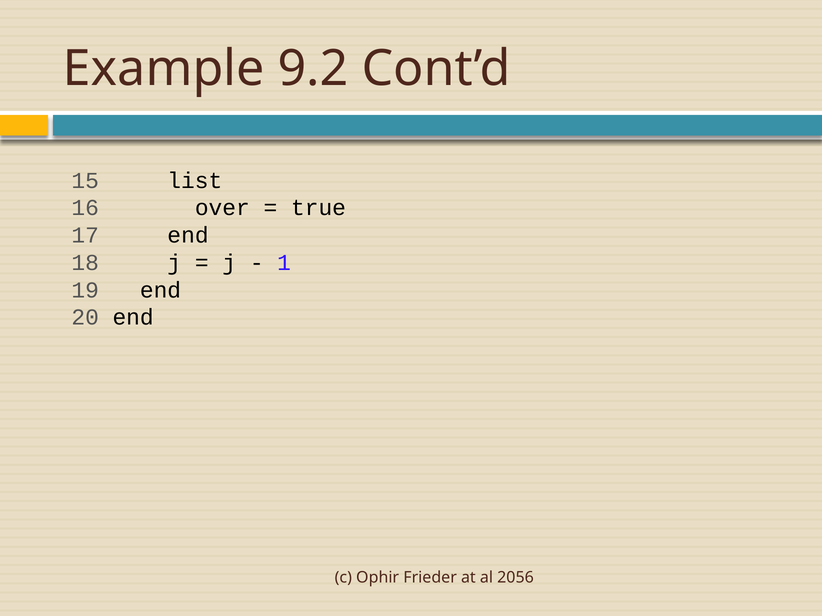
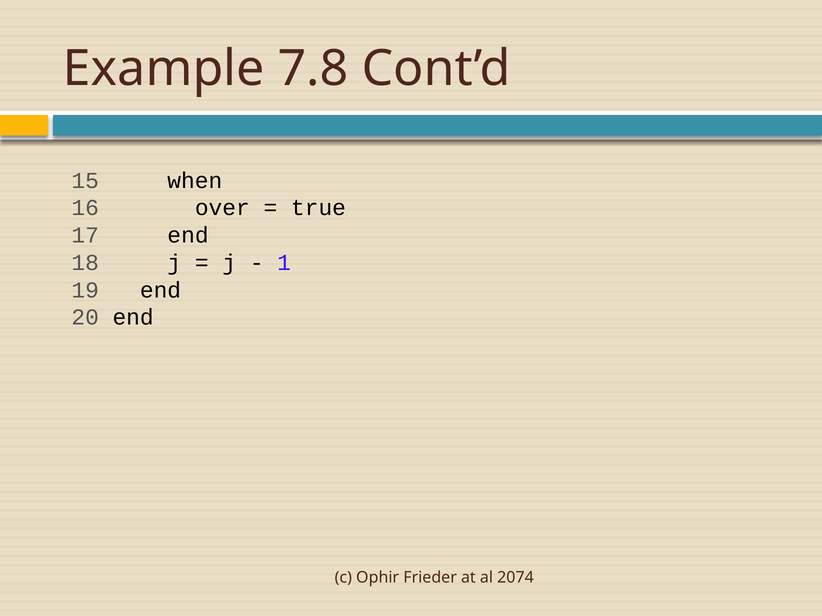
9.2: 9.2 -> 7.8
list: list -> when
2056: 2056 -> 2074
